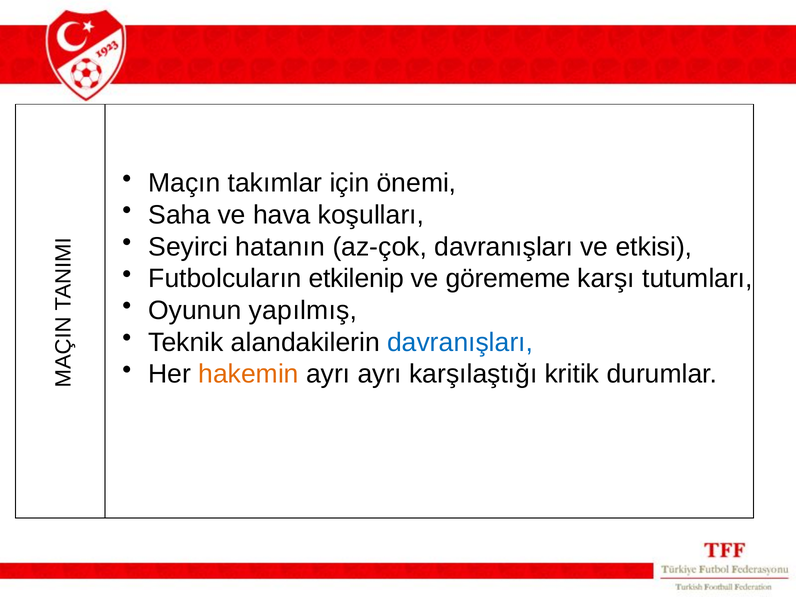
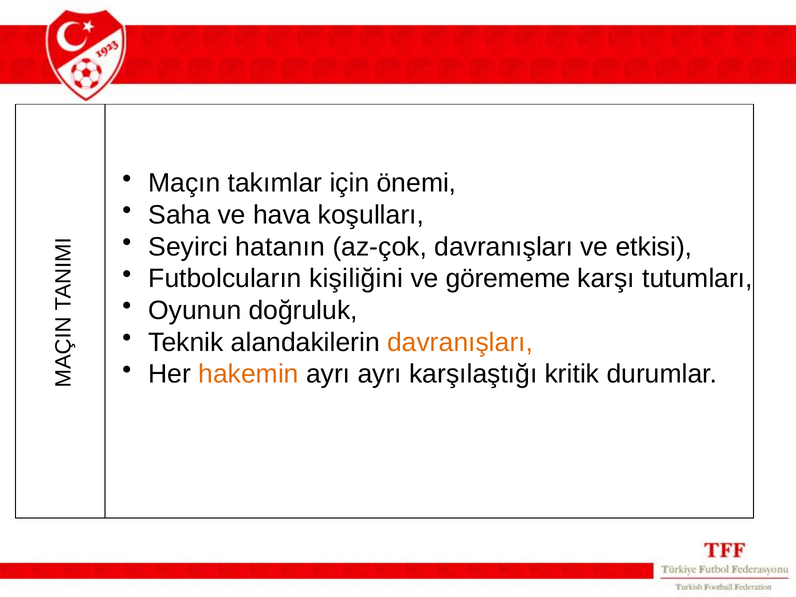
etkilenip: etkilenip -> kişiliğini
yapılmış: yapılmış -> doğruluk
davranışları at (460, 342) colour: blue -> orange
